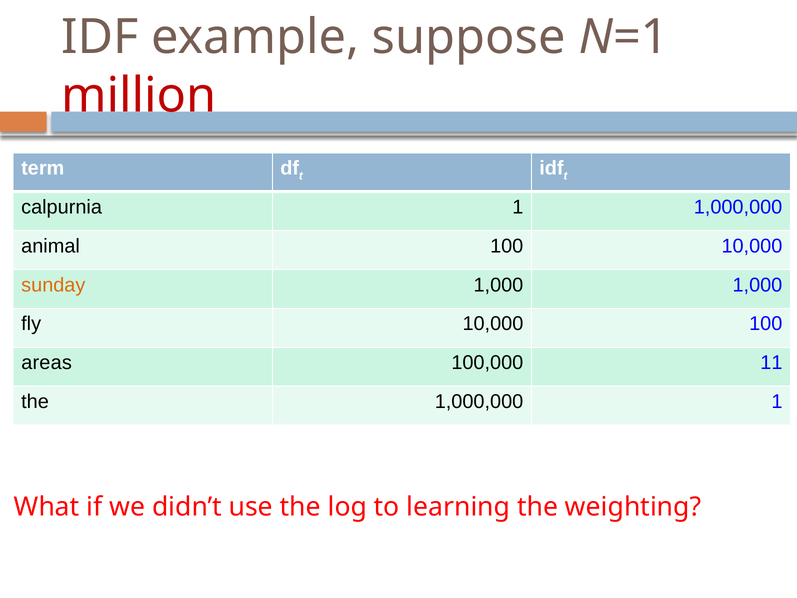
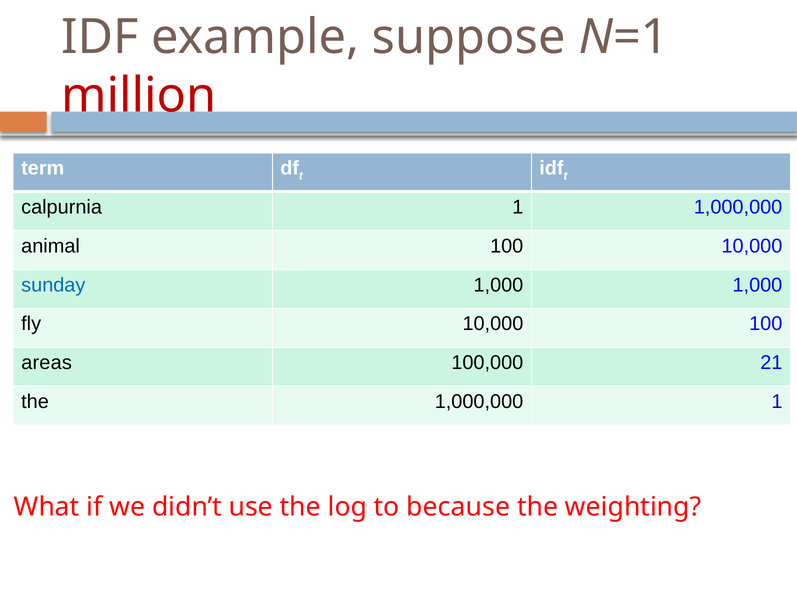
sunday colour: orange -> blue
11: 11 -> 21
learning: learning -> because
